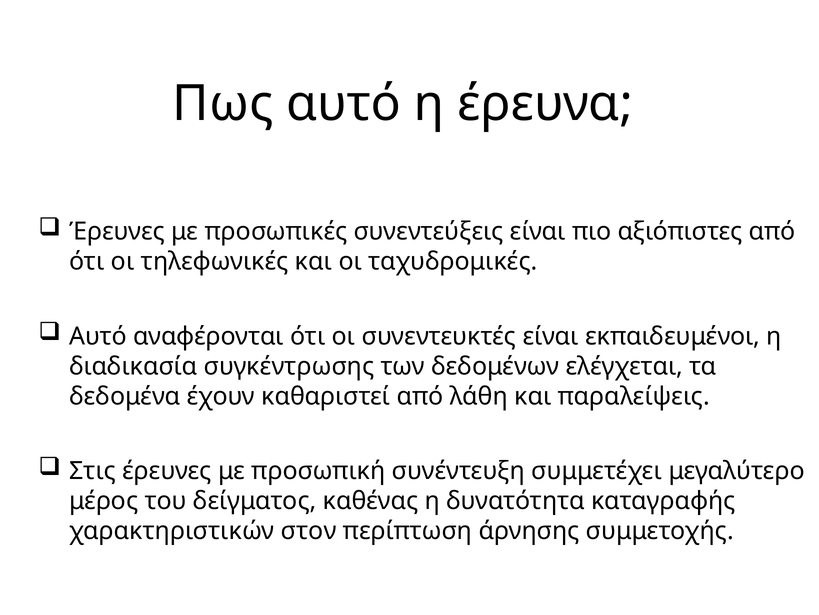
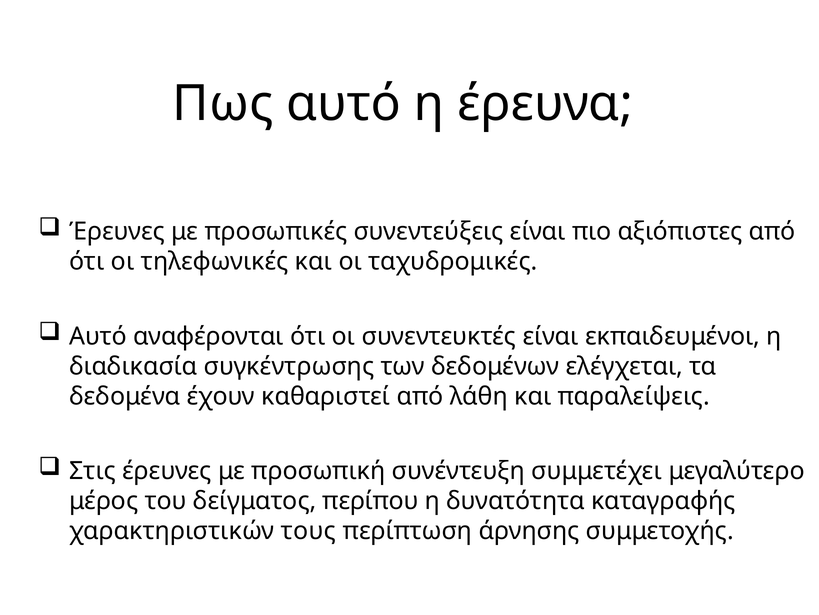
καθένας: καθένας -> περίπου
στον: στον -> τους
